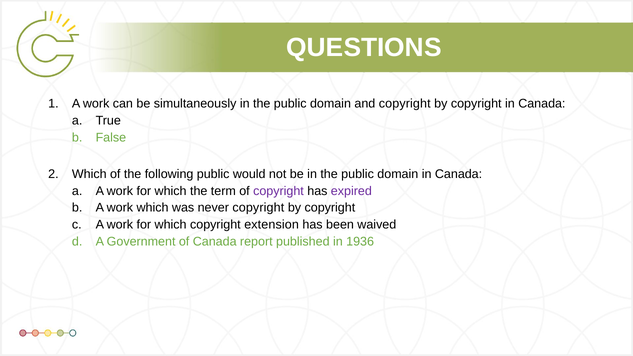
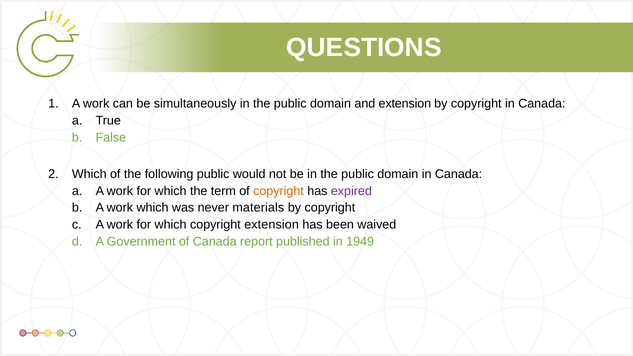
and copyright: copyright -> extension
copyright at (279, 191) colour: purple -> orange
never copyright: copyright -> materials
1936: 1936 -> 1949
